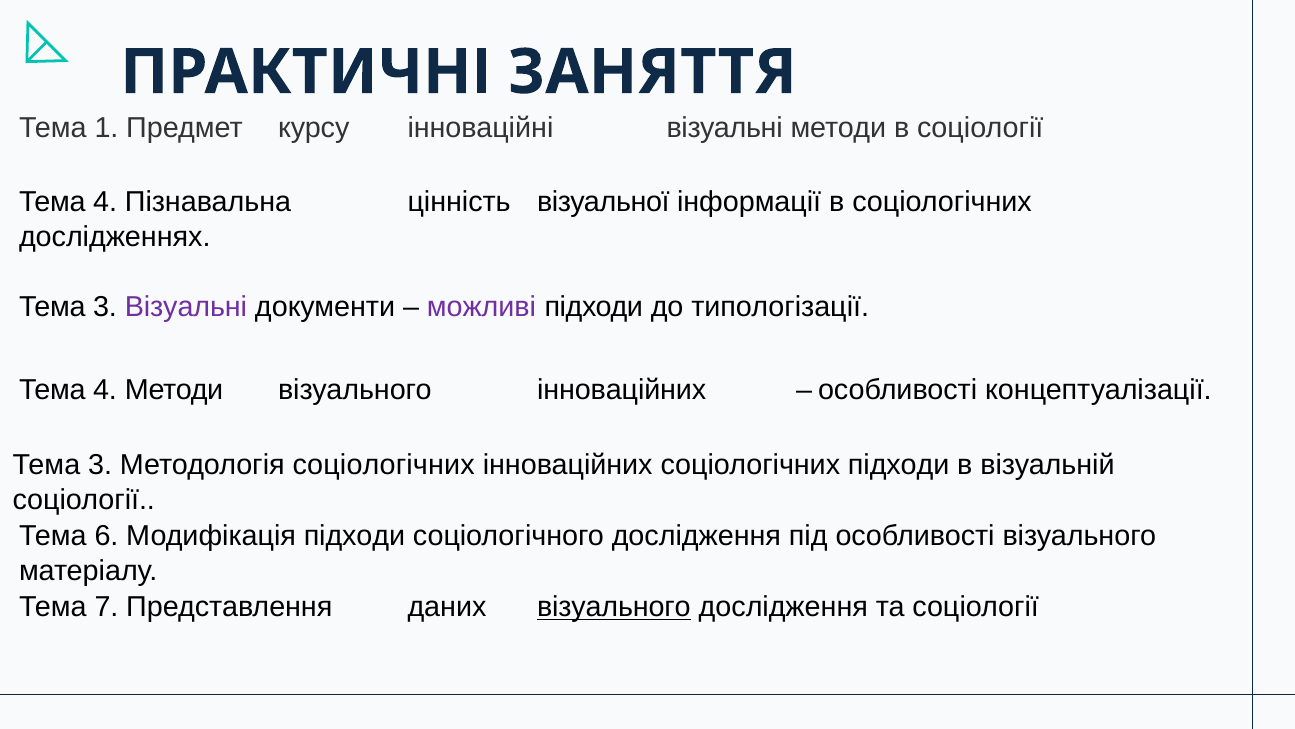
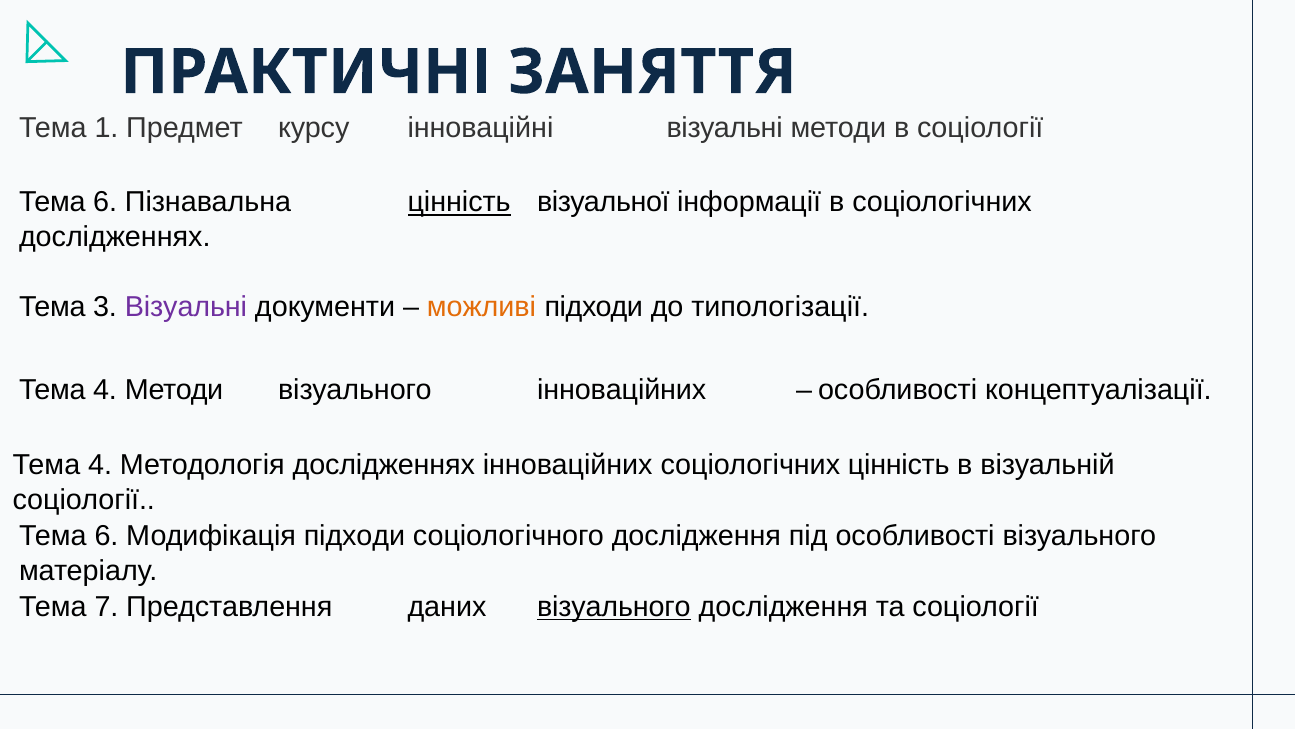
4 at (105, 202): 4 -> 6
цінність at (459, 202) underline: none -> present
можливі colour: purple -> orange
3 at (100, 465): 3 -> 4
Методологія соціологічних: соціологічних -> дослідженнях
соціологічних підходи: підходи -> цінність
